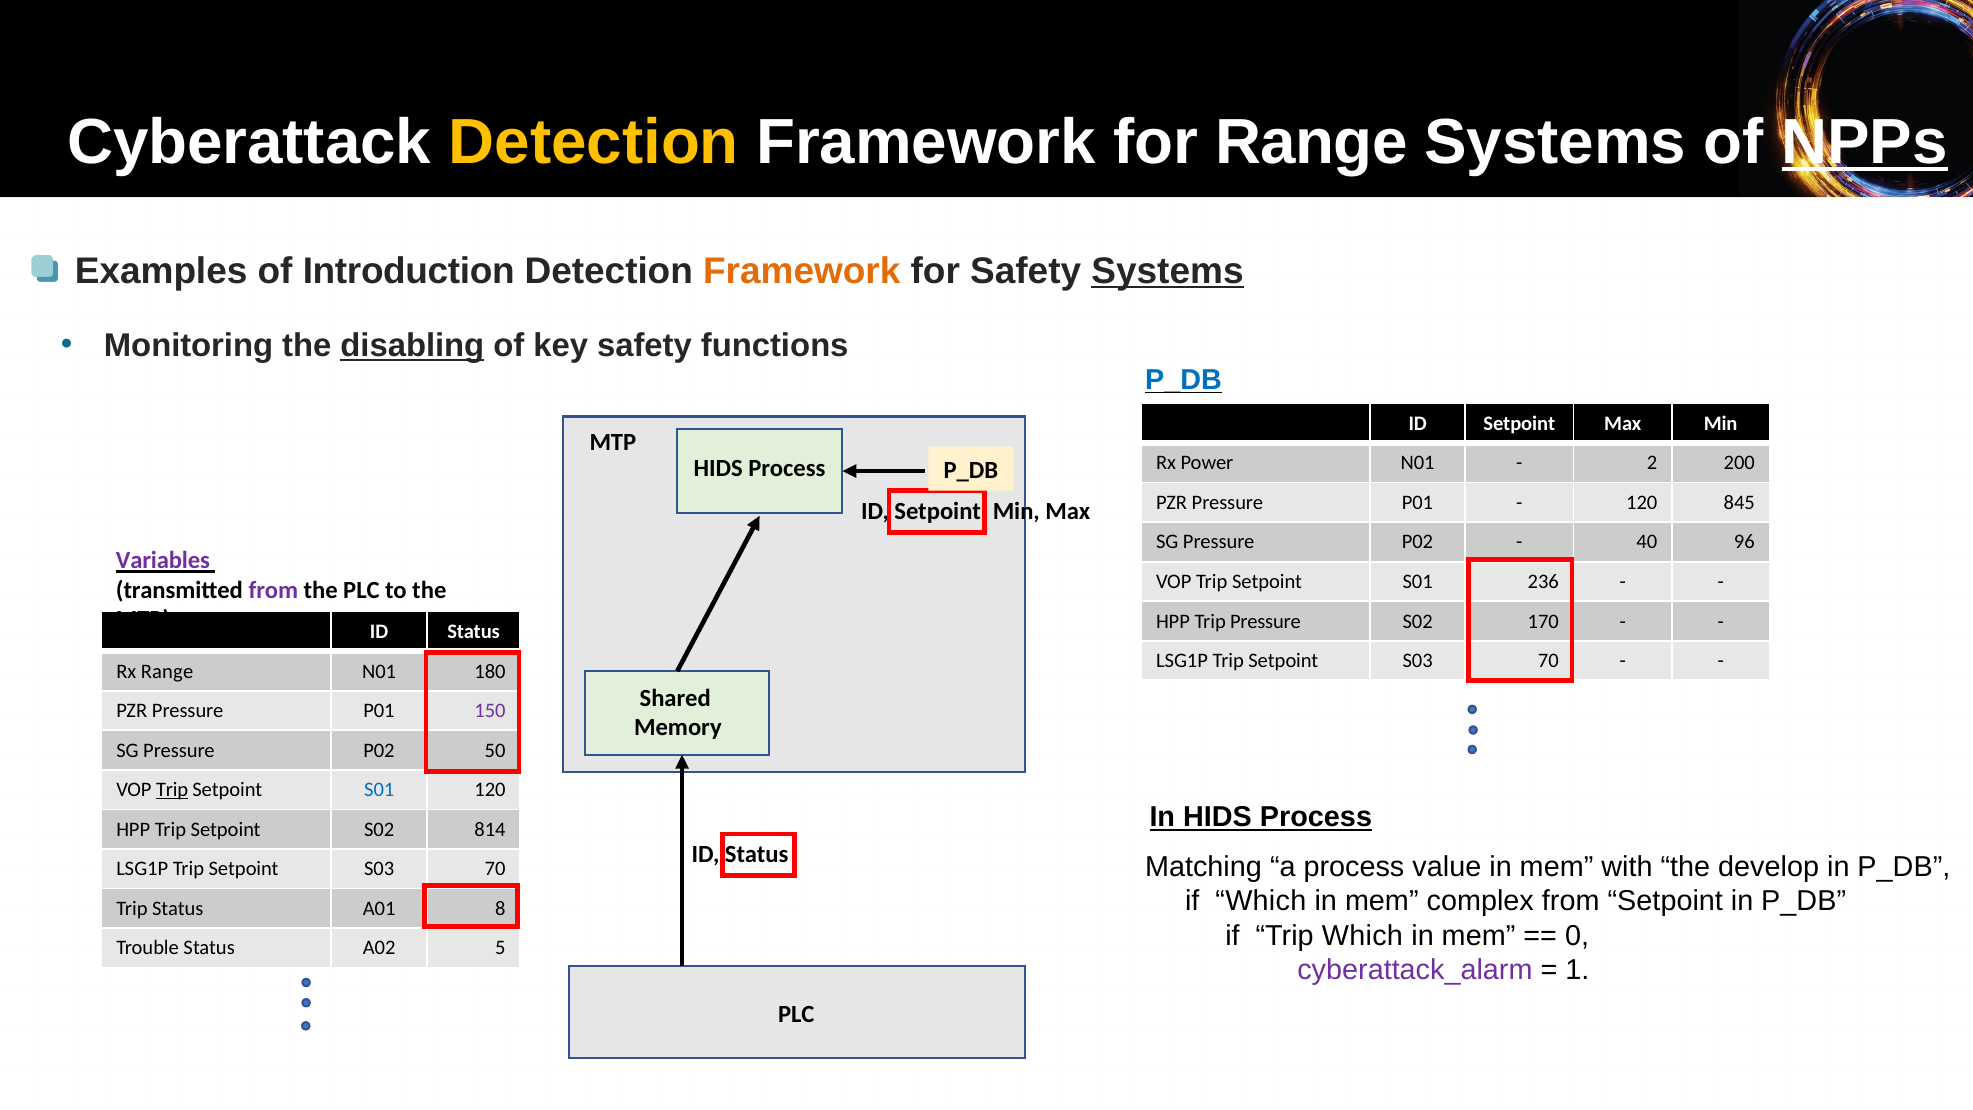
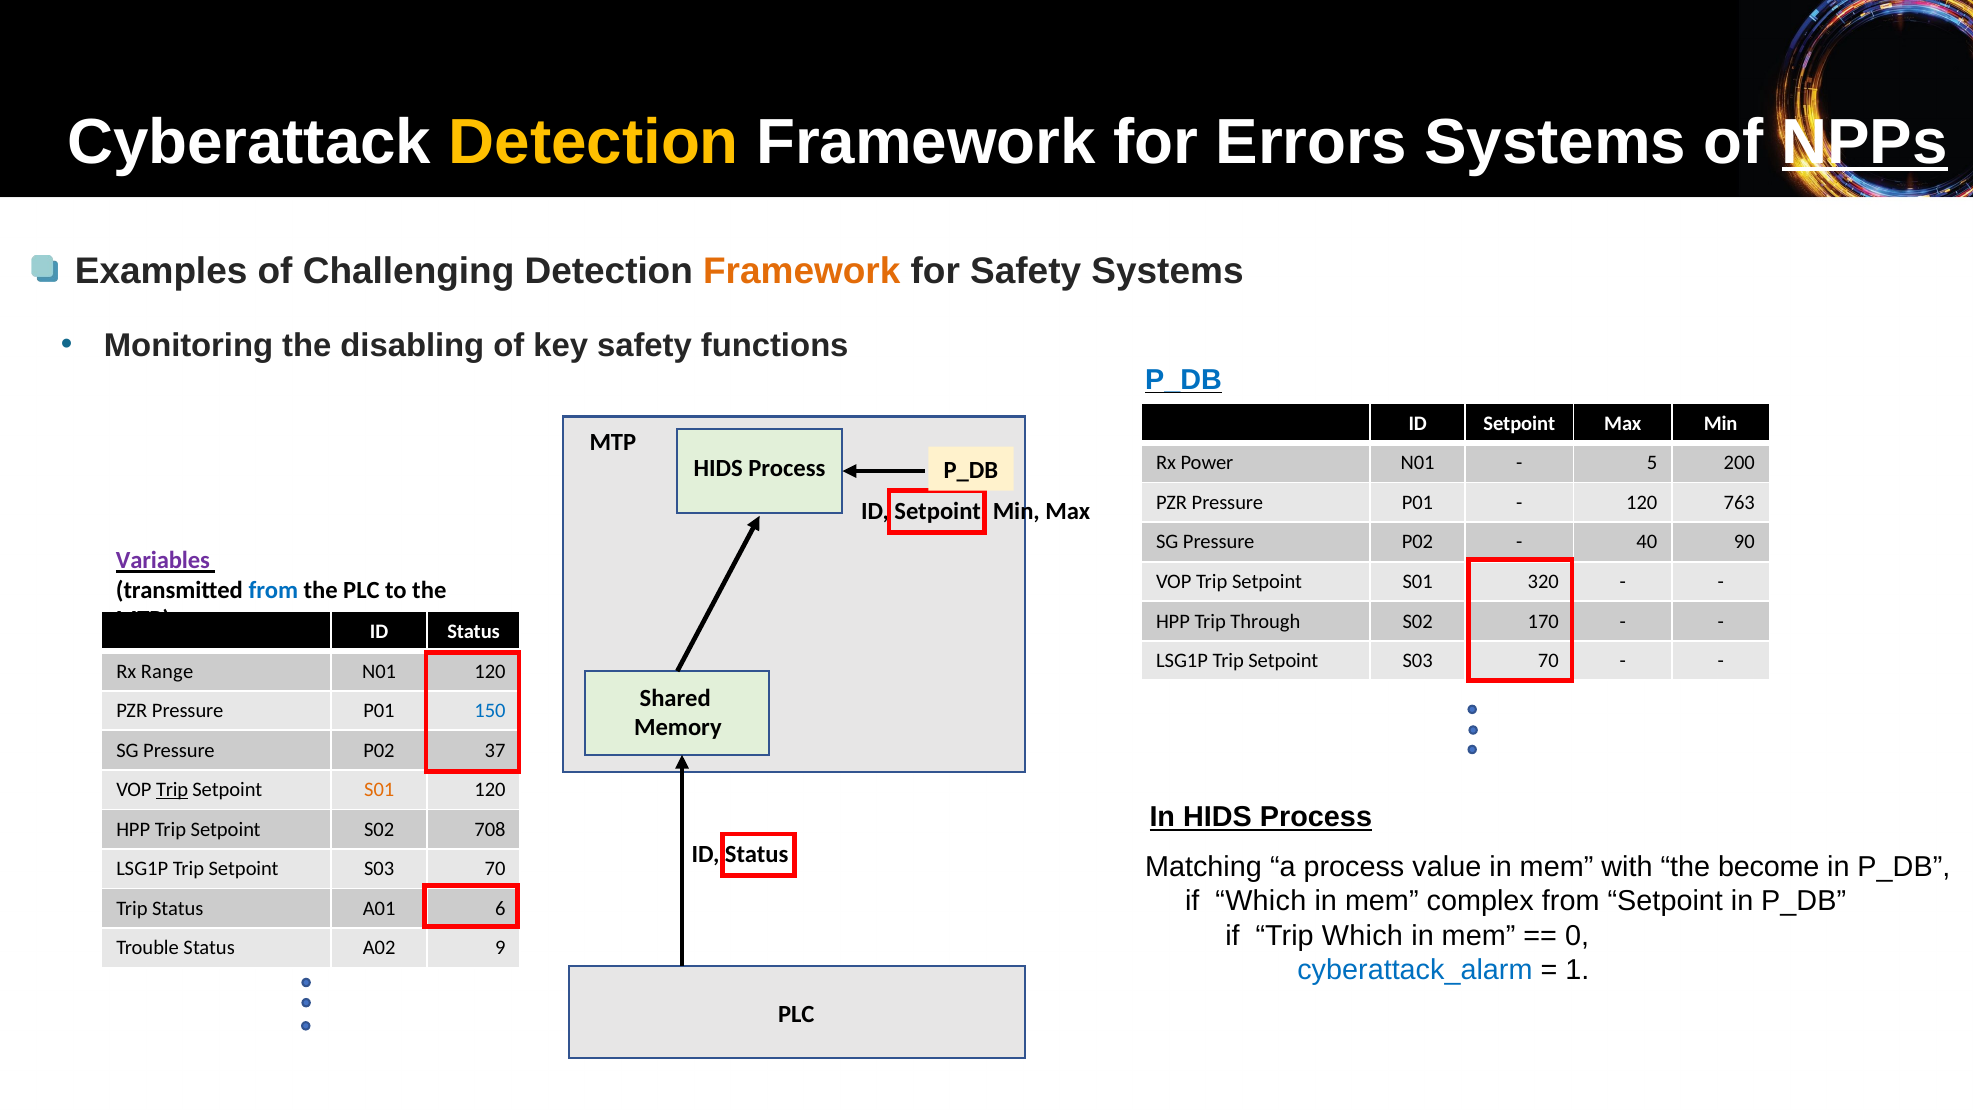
for Range: Range -> Errors
Introduction: Introduction -> Challenging
Systems at (1167, 271) underline: present -> none
disabling underline: present -> none
2: 2 -> 5
845: 845 -> 763
96: 96 -> 90
236: 236 -> 320
from at (273, 590) colour: purple -> blue
Trip Pressure: Pressure -> Through
N01 180: 180 -> 120
150 colour: purple -> blue
50: 50 -> 37
S01 at (379, 790) colour: blue -> orange
814: 814 -> 708
develop: develop -> become
8: 8 -> 6
5: 5 -> 9
cyberattack_alarm colour: purple -> blue
